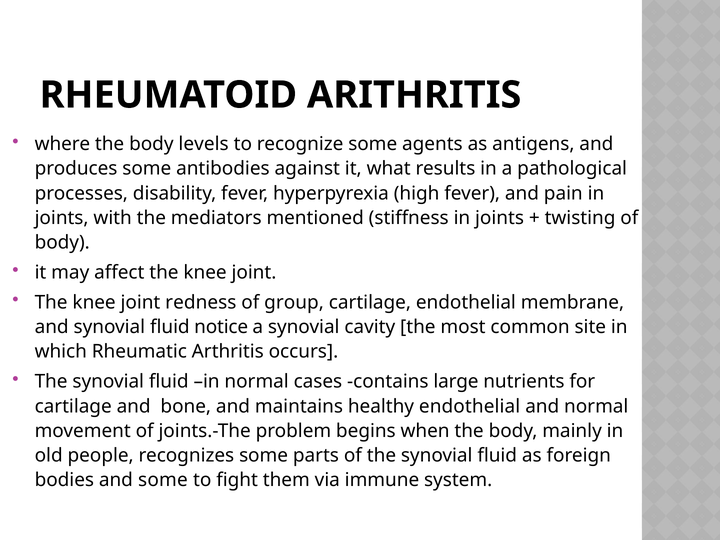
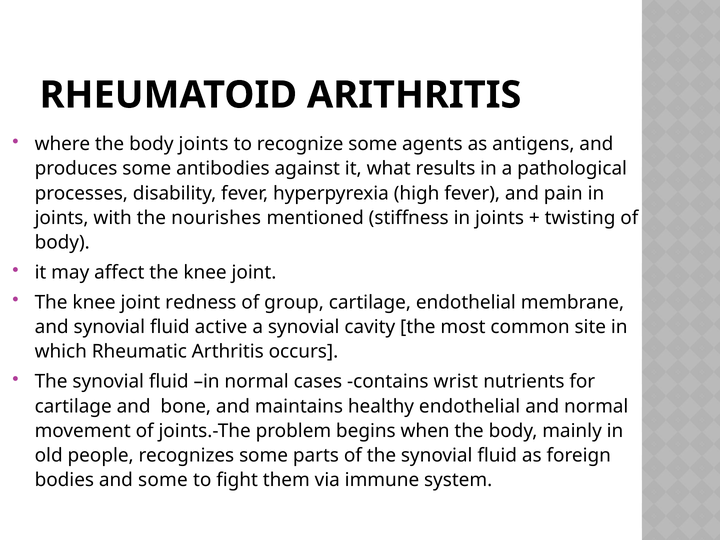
body levels: levels -> joints
mediators: mediators -> nourishes
notice: notice -> active
large: large -> wrist
